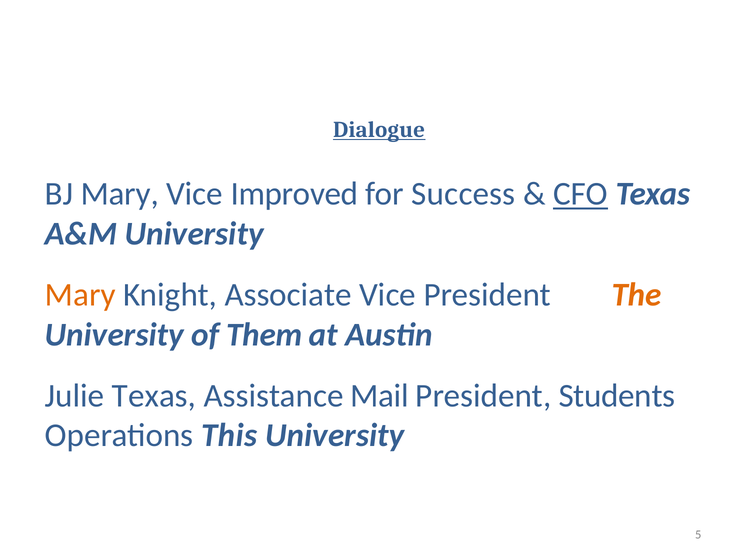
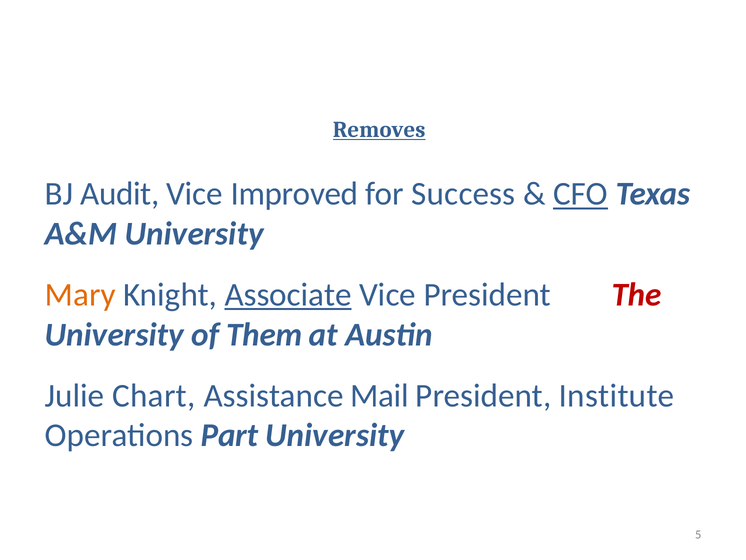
Dialogue: Dialogue -> Removes
BJ Mary: Mary -> Audit
Associate underline: none -> present
The colour: orange -> red
Julie Texas: Texas -> Chart
Students: Students -> Institute
This: This -> Part
